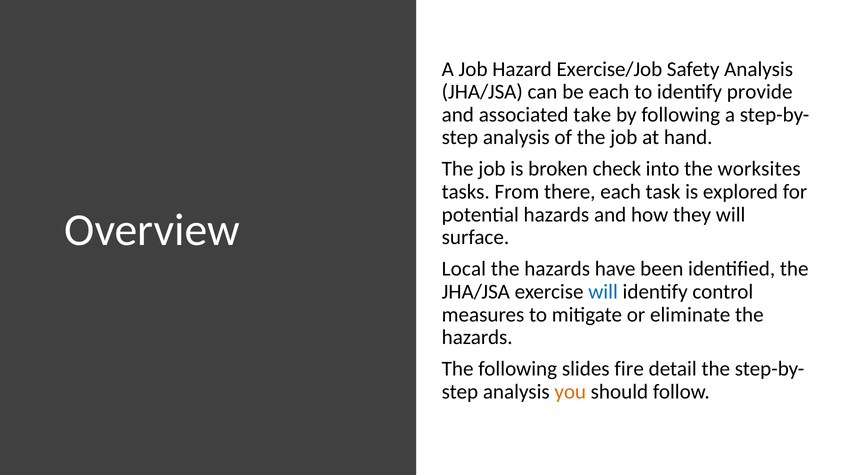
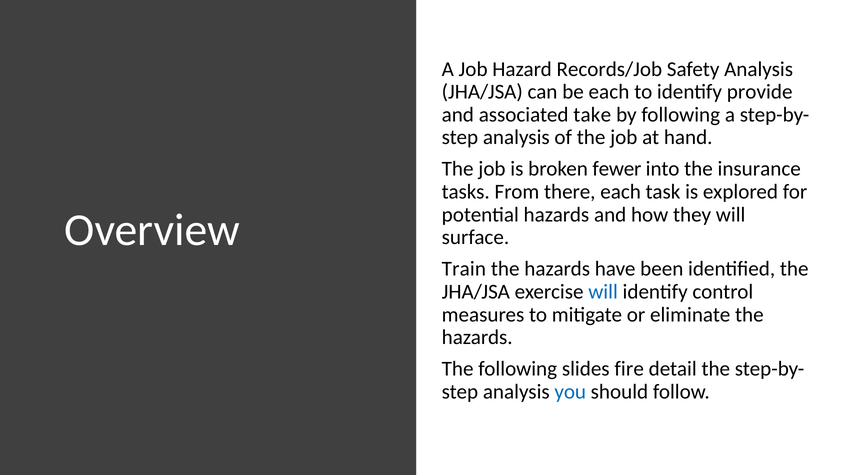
Exercise/Job: Exercise/Job -> Records/Job
check: check -> fewer
worksites: worksites -> insurance
Local: Local -> Train
you colour: orange -> blue
